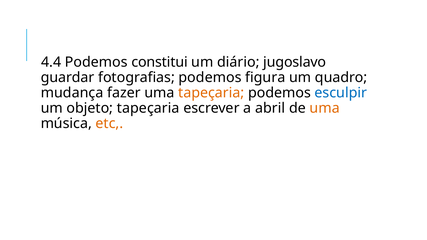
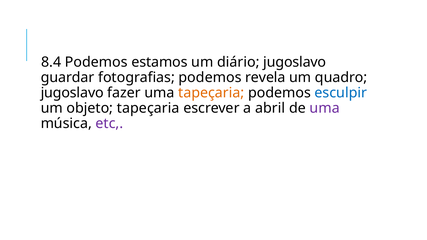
4.4: 4.4 -> 8.4
constitui: constitui -> estamos
figura: figura -> revela
mudança at (72, 93): mudança -> jugoslavo
uma at (325, 108) colour: orange -> purple
etc colour: orange -> purple
